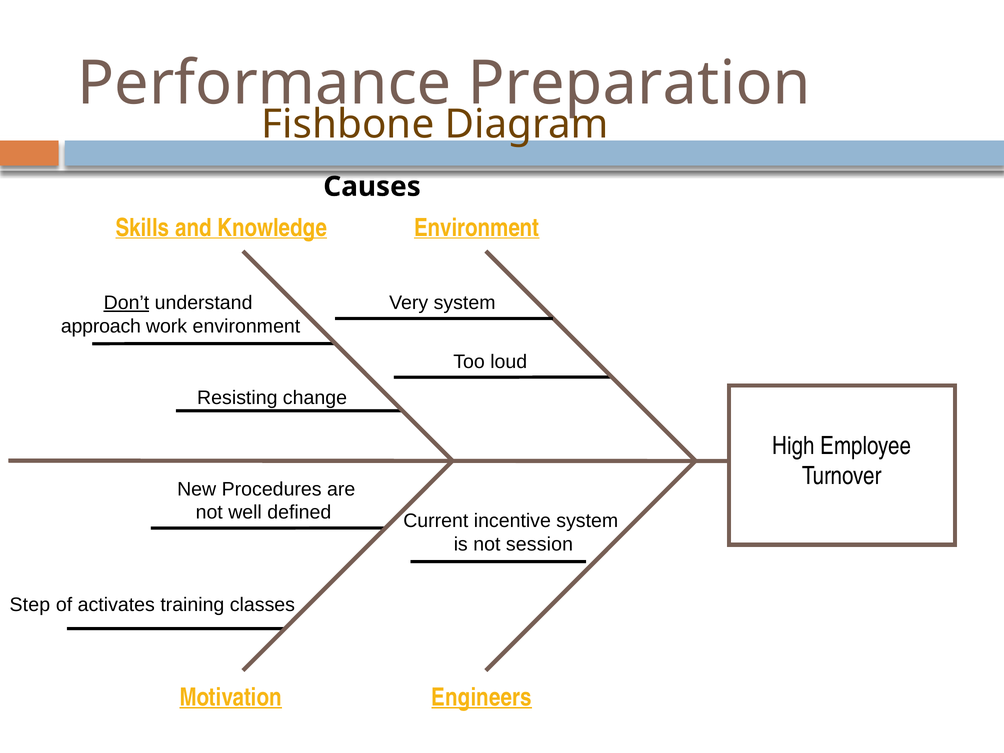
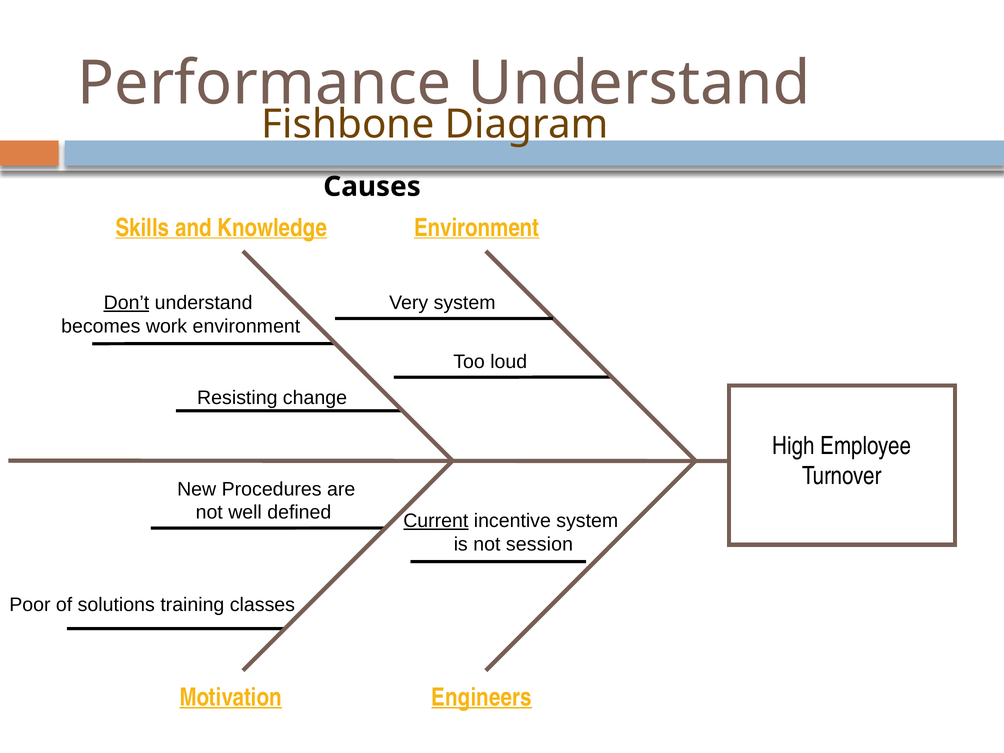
Preparation at (639, 84): Preparation -> Understand
approach: approach -> becomes
Current underline: none -> present
Step: Step -> Poor
activates: activates -> solutions
